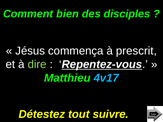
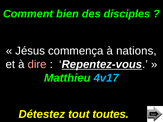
prescrit: prescrit -> nations
dire colour: light green -> pink
suivre: suivre -> toutes
